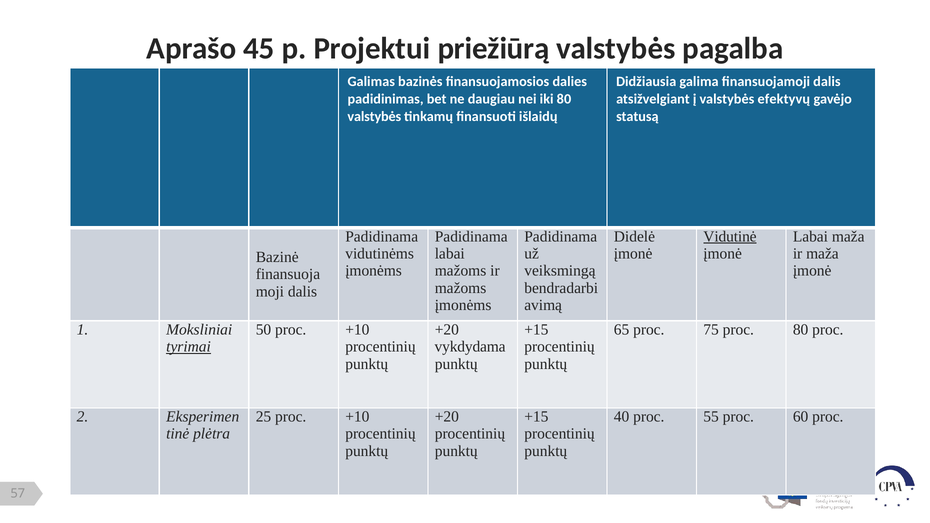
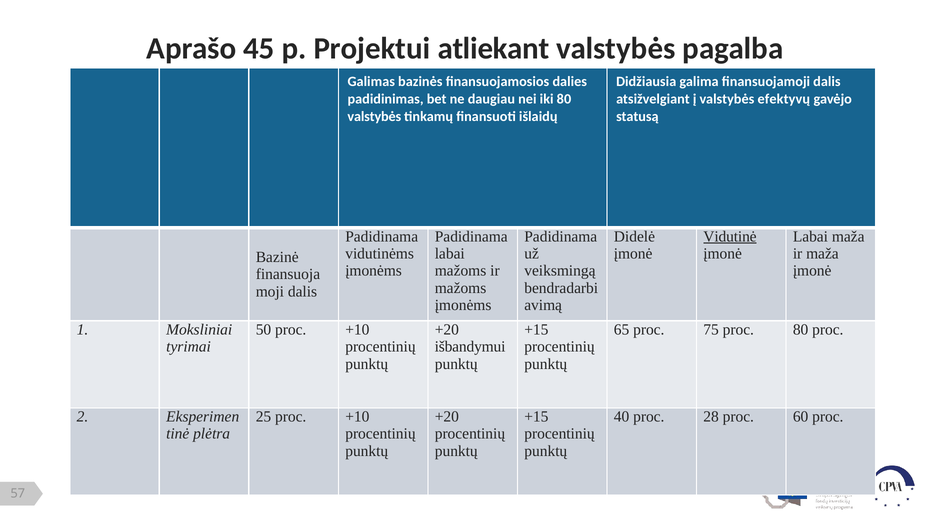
priežiūrą: priežiūrą -> atliekant
tyrimai underline: present -> none
vykdydama: vykdydama -> išbandymui
55: 55 -> 28
